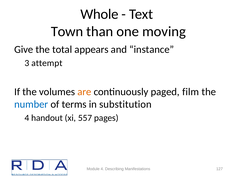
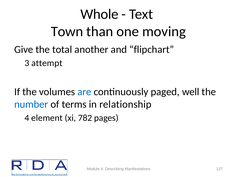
appears: appears -> another
instance: instance -> flipchart
are colour: orange -> blue
film: film -> well
substitution: substitution -> relationship
handout: handout -> element
557: 557 -> 782
